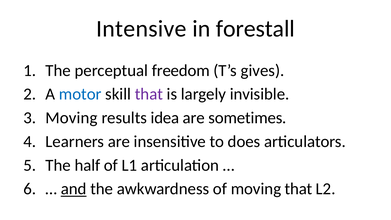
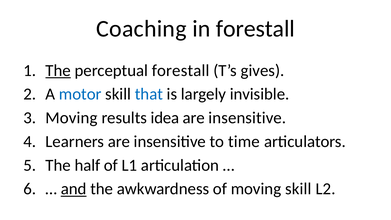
Intensive: Intensive -> Coaching
The at (58, 70) underline: none -> present
perceptual freedom: freedom -> forestall
that at (149, 94) colour: purple -> blue
sometimes at (247, 118): sometimes -> insensitive
does: does -> time
moving that: that -> skill
